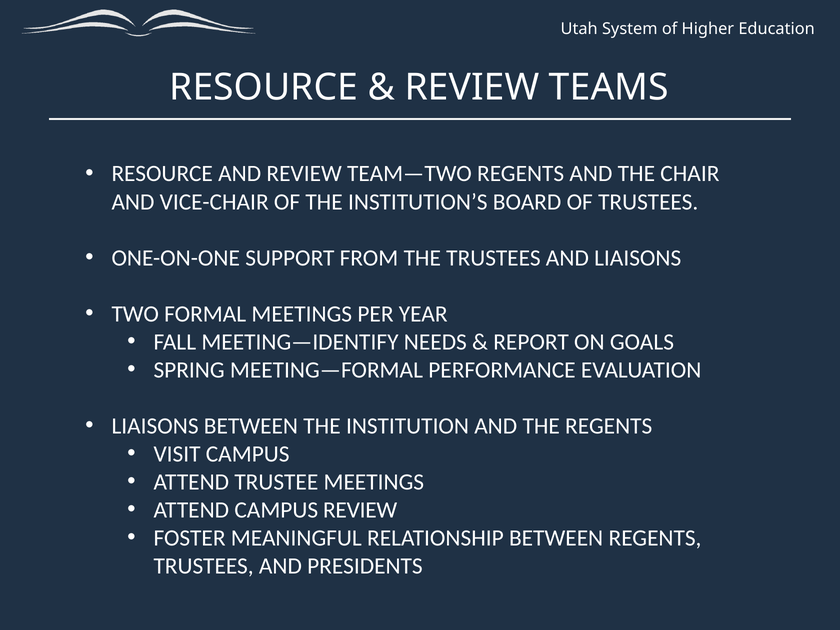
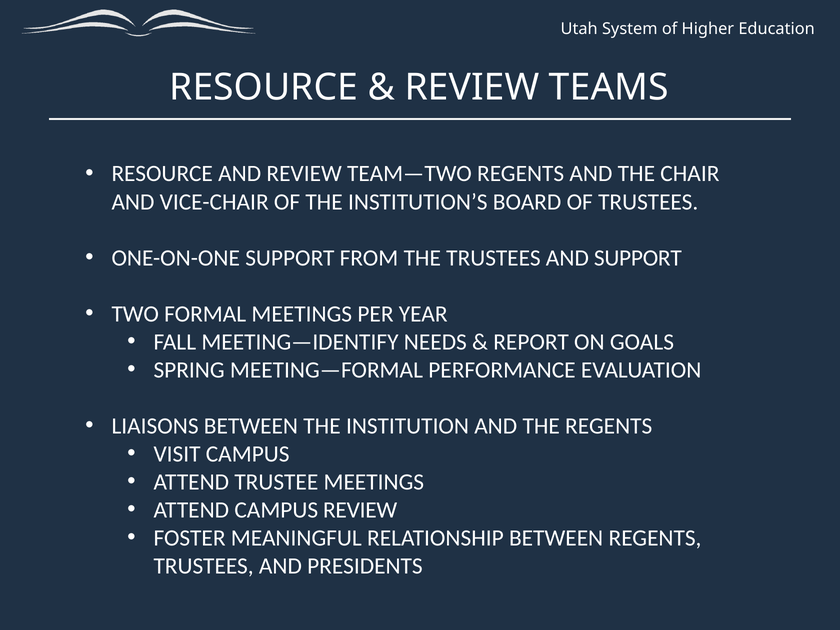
AND LIAISONS: LIAISONS -> SUPPORT
